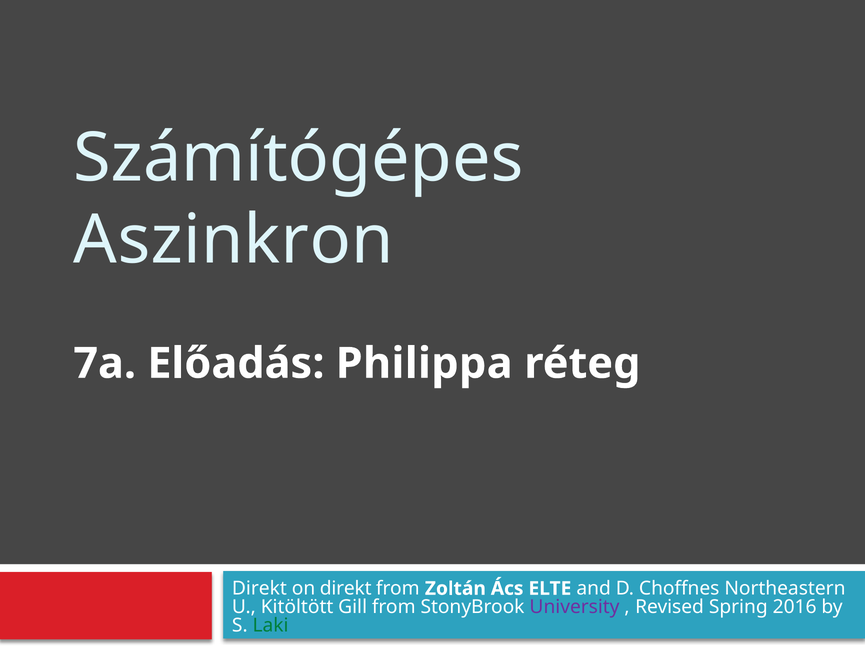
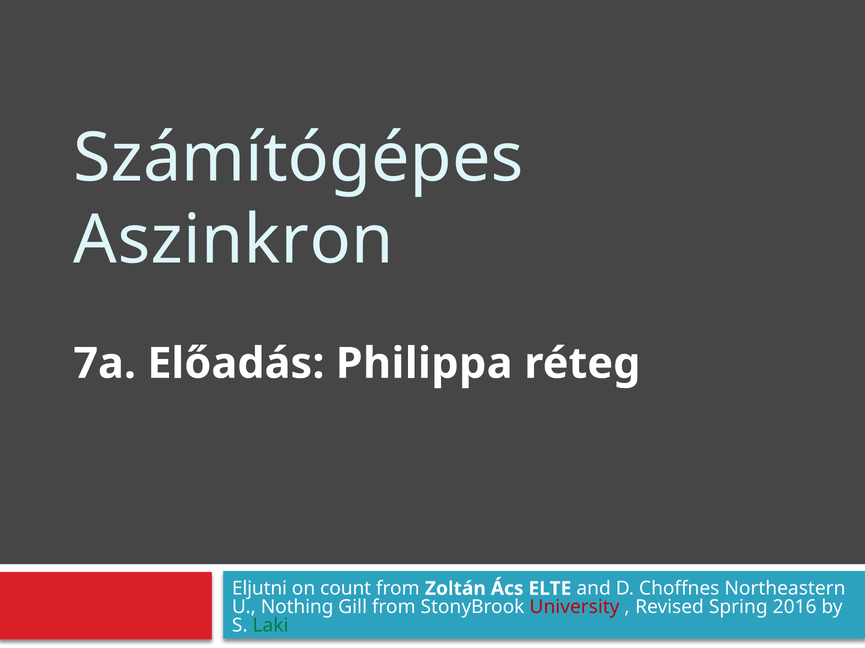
Direkt at (259, 589): Direkt -> Eljutni
on direkt: direkt -> count
Kitöltött: Kitöltött -> Nothing
University colour: purple -> red
